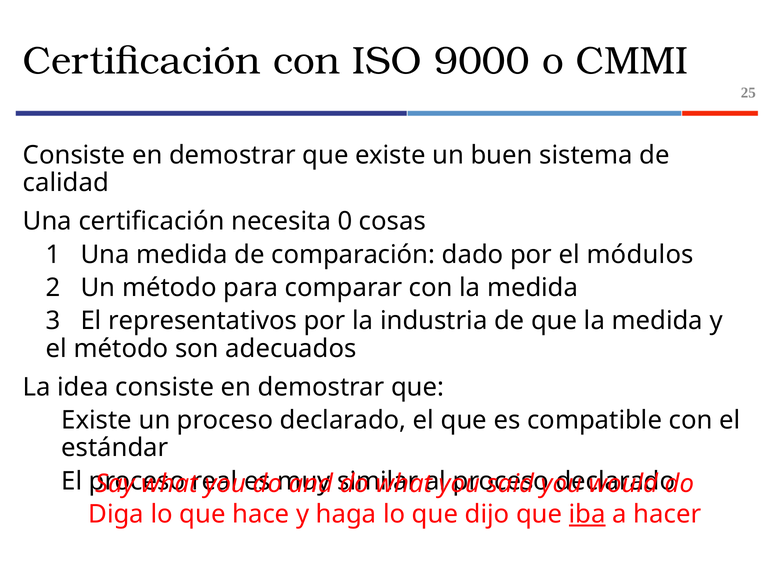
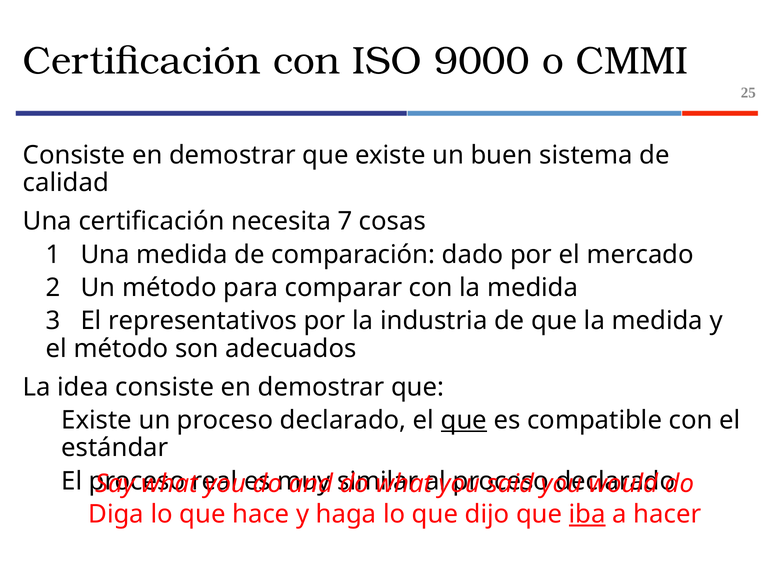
0: 0 -> 7
módulos: módulos -> mercado
que at (464, 420) underline: none -> present
